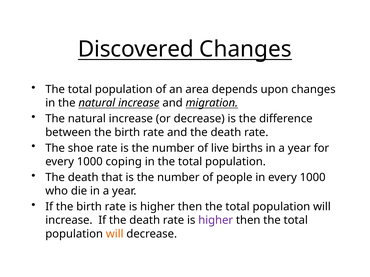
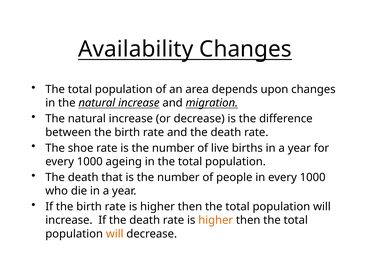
Discovered: Discovered -> Availability
coping: coping -> ageing
higher at (216, 221) colour: purple -> orange
